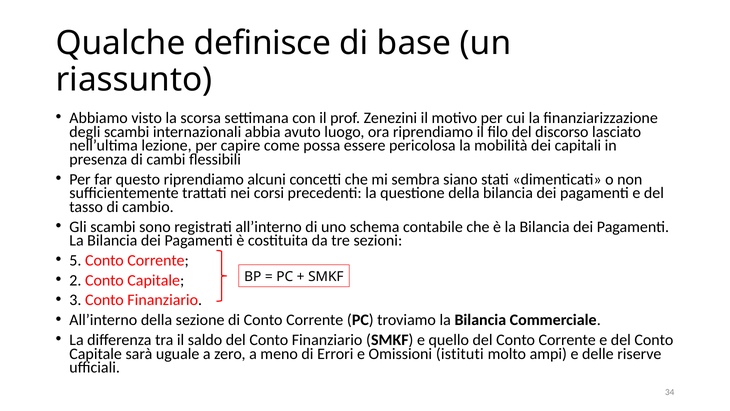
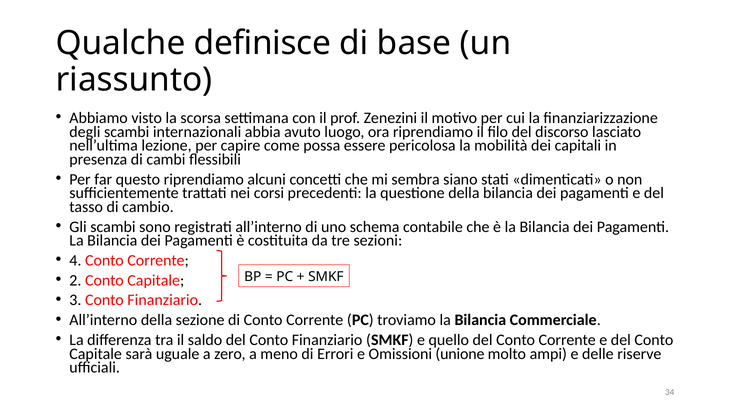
5: 5 -> 4
istituti: istituti -> unione
